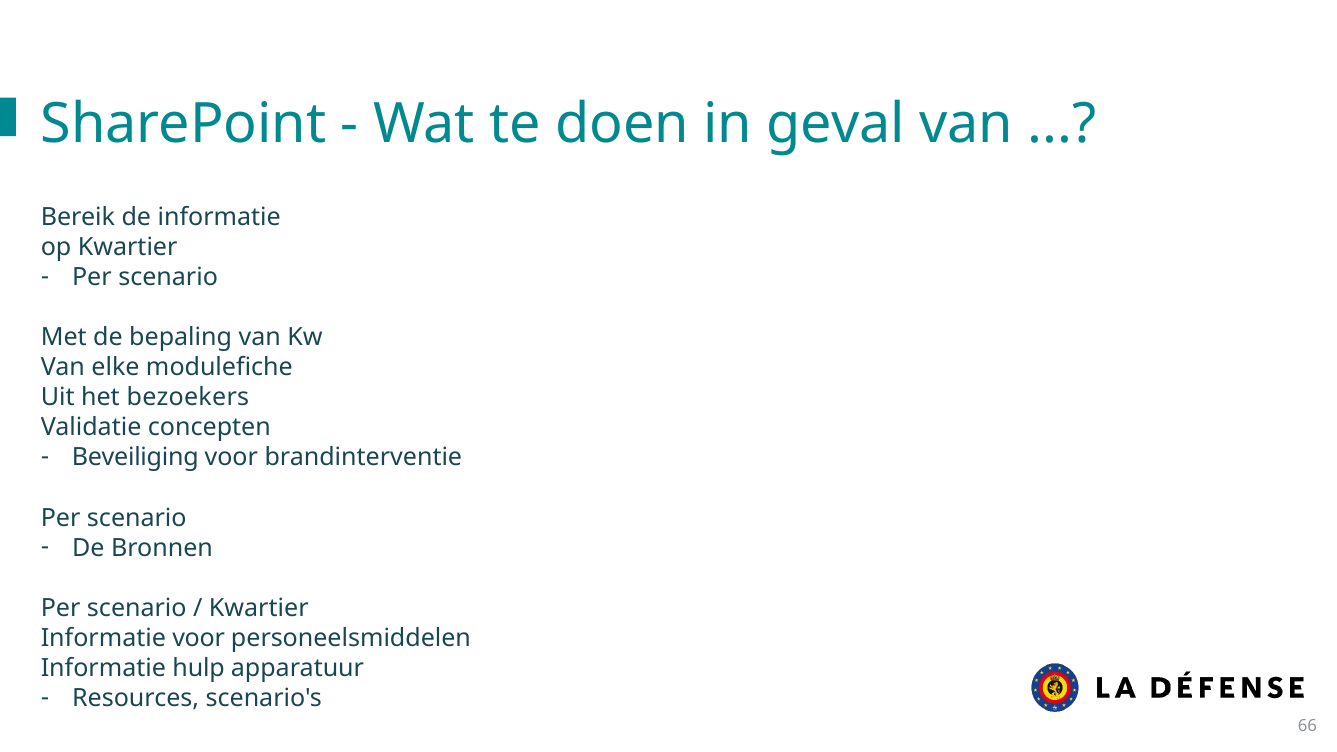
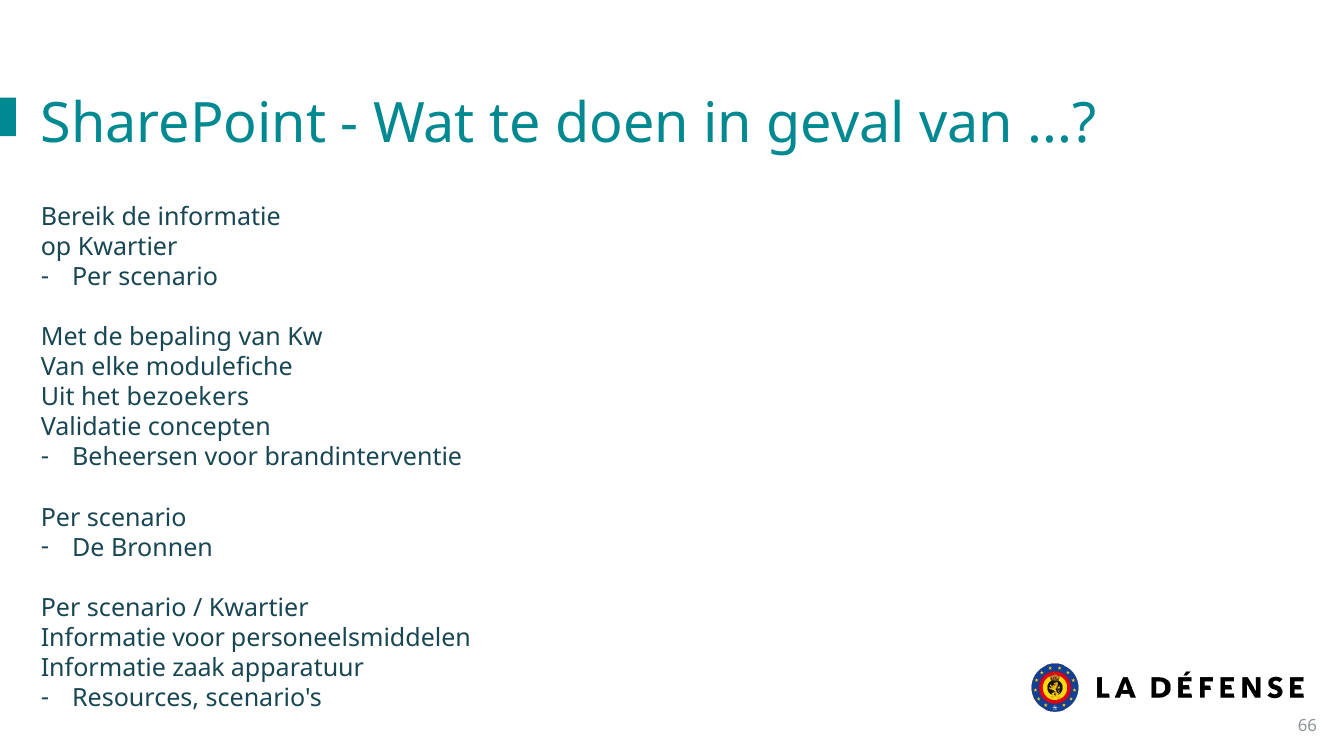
Beveiliging: Beveiliging -> Beheersen
hulp: hulp -> zaak
